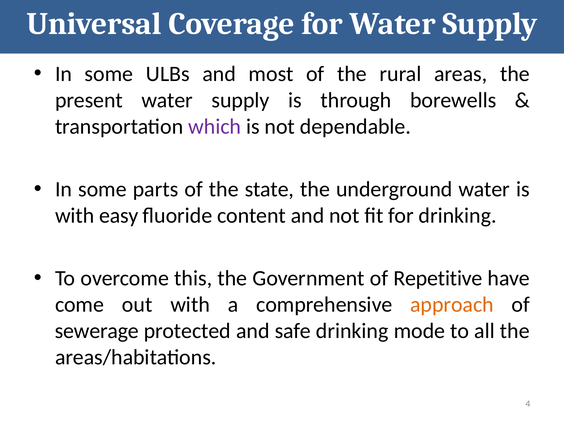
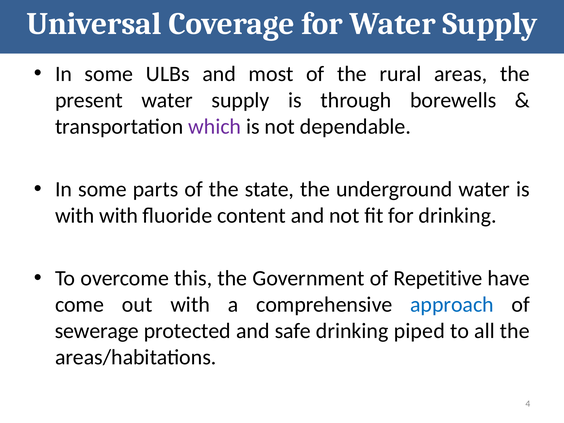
with easy: easy -> with
approach colour: orange -> blue
mode: mode -> piped
